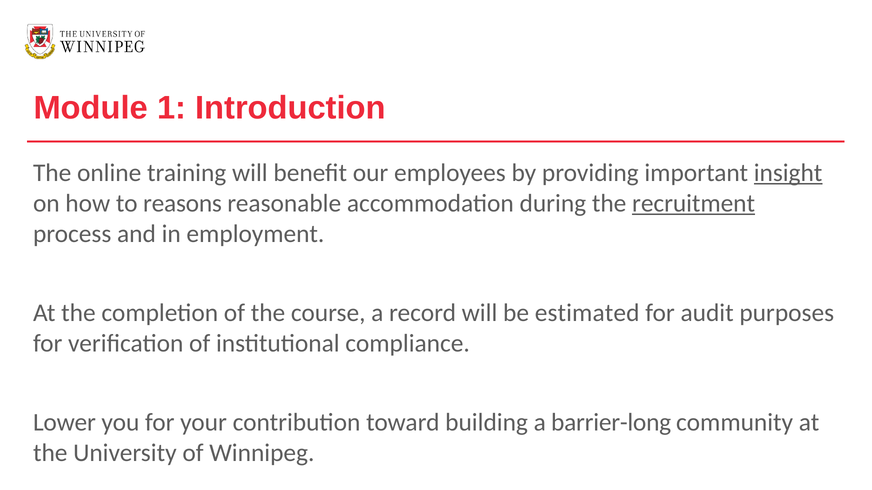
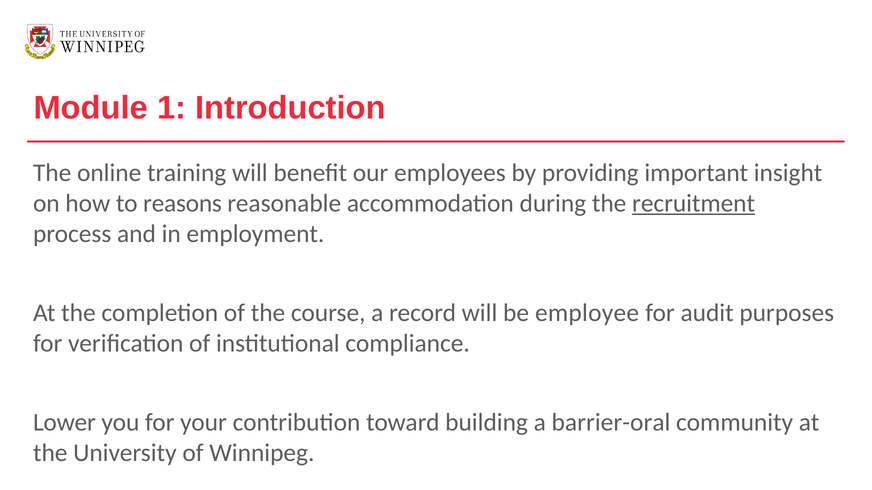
insight underline: present -> none
estimated: estimated -> employee
barrier-long: barrier-long -> barrier-oral
